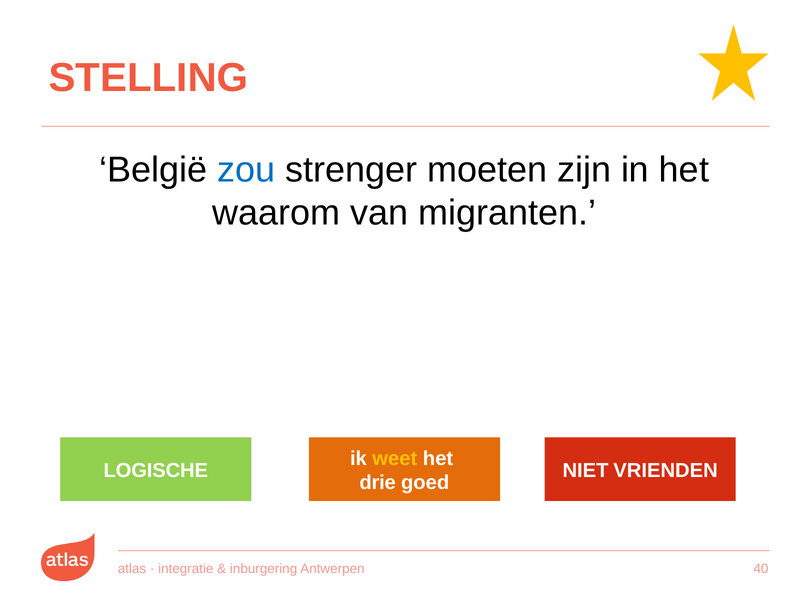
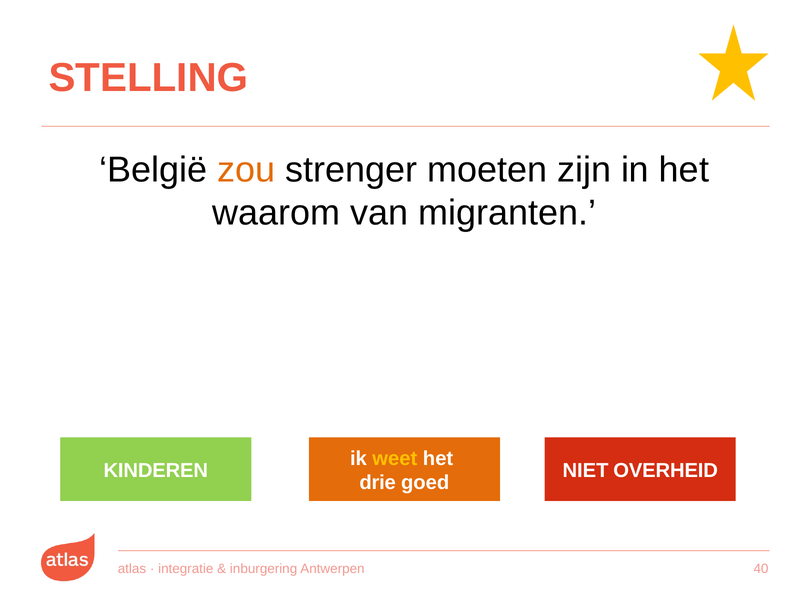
zou colour: blue -> orange
LOGISCHE: LOGISCHE -> KINDEREN
VRIENDEN: VRIENDEN -> OVERHEID
